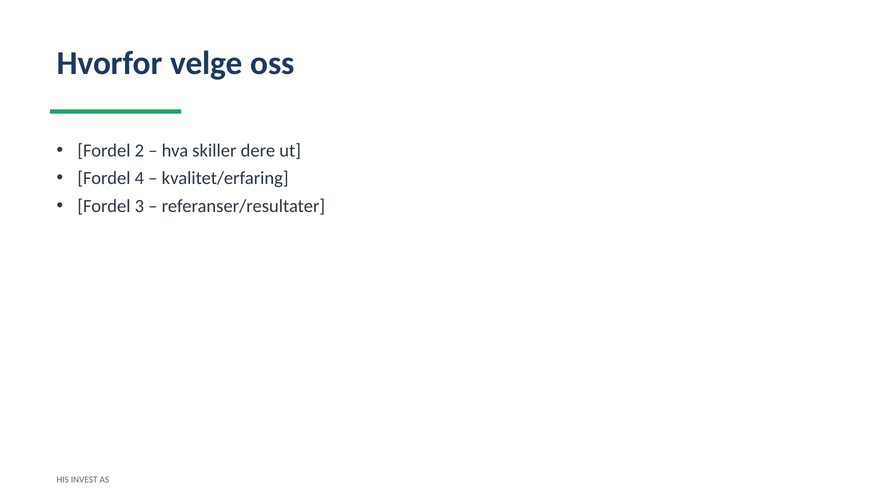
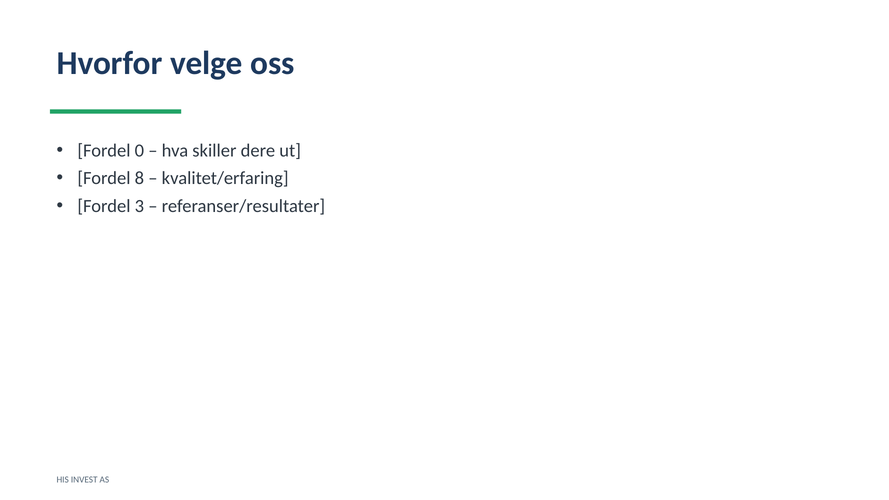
2: 2 -> 0
4: 4 -> 8
